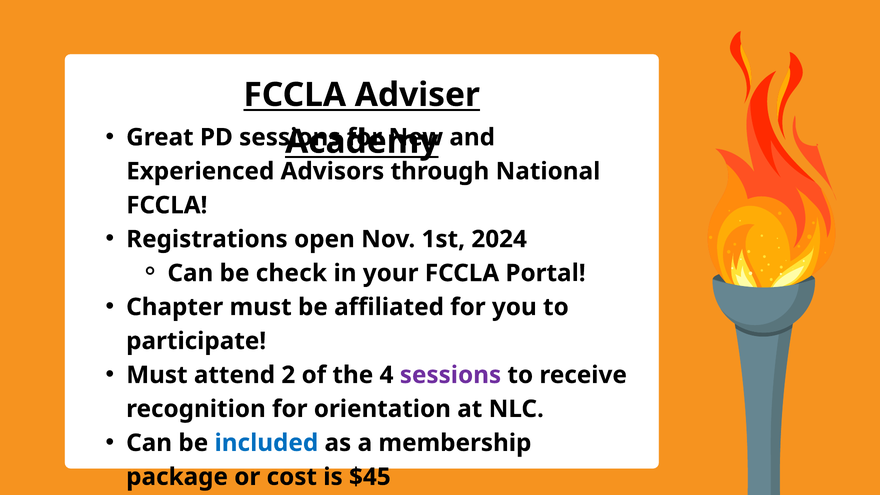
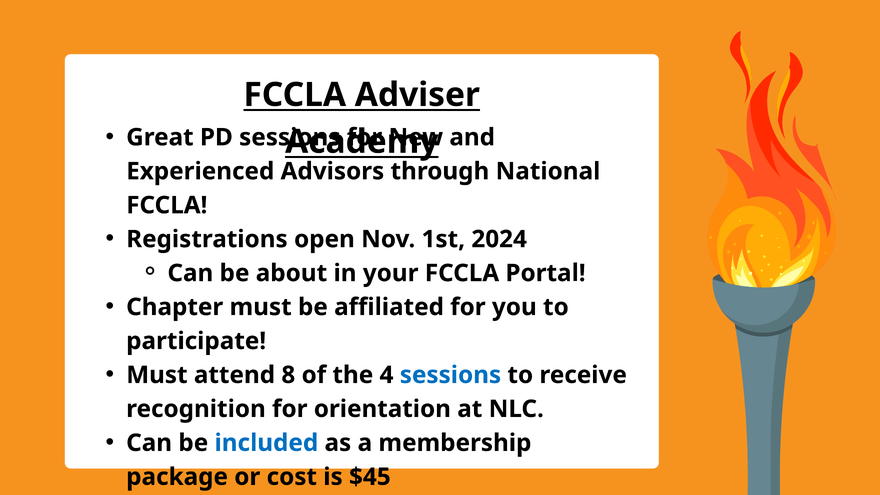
check: check -> about
2: 2 -> 8
sessions at (450, 375) colour: purple -> blue
